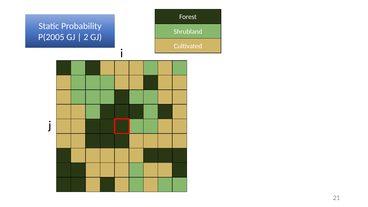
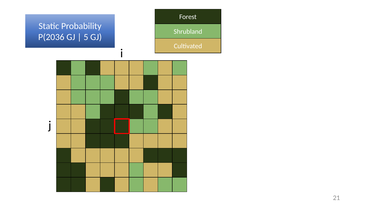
P(2005: P(2005 -> P(2036
2: 2 -> 5
